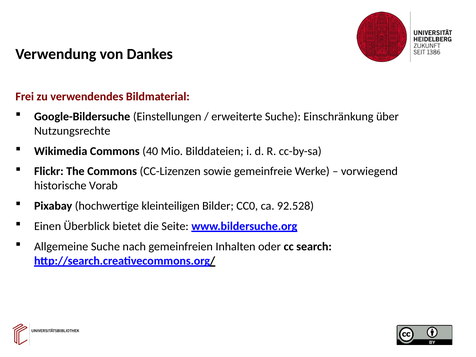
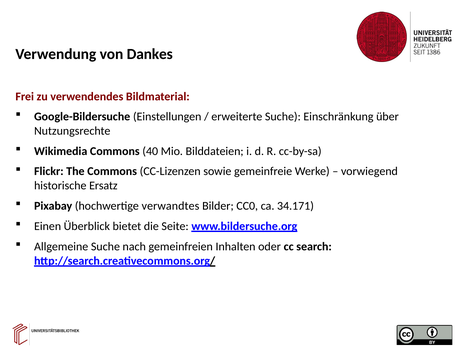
Vorab: Vorab -> Ersatz
kleinteiligen: kleinteiligen -> verwandtes
92.528: 92.528 -> 34.171
